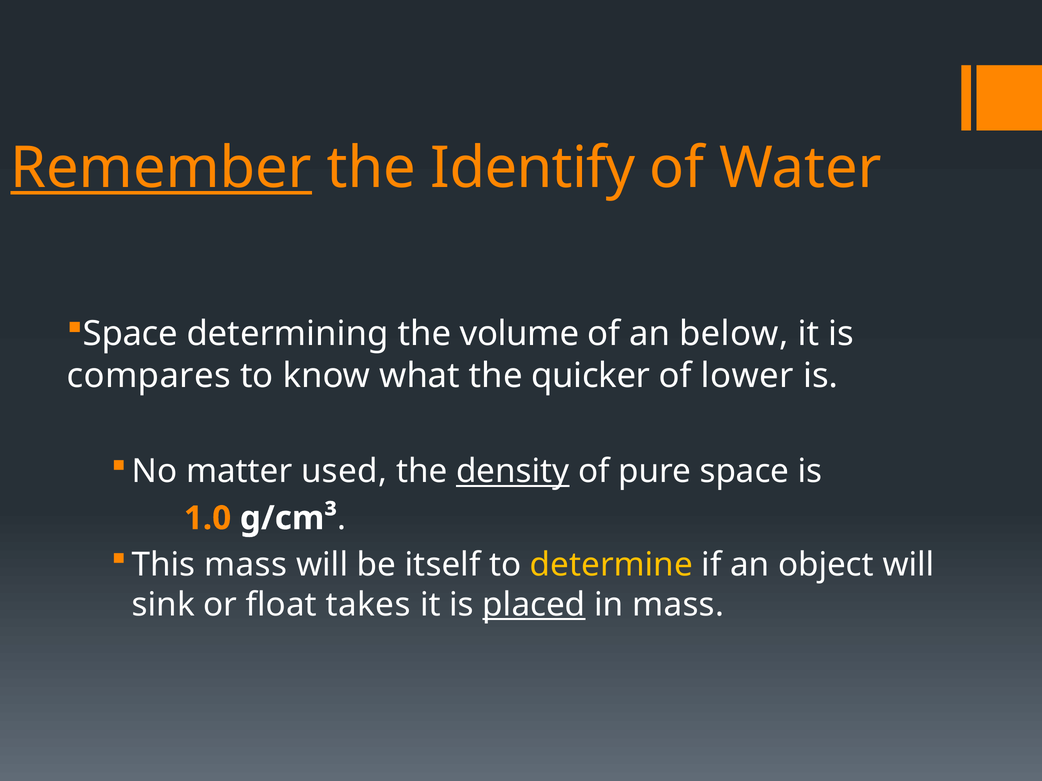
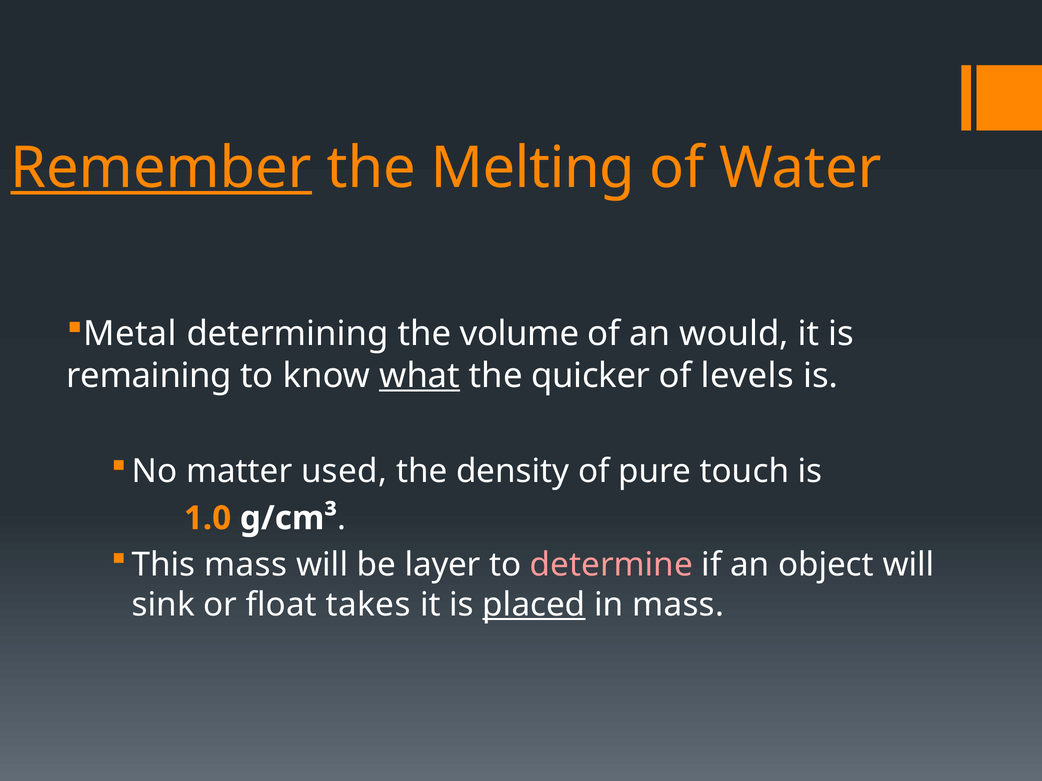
Identify: Identify -> Melting
Space at (130, 334): Space -> Metal
below: below -> would
compares: compares -> remaining
what underline: none -> present
lower: lower -> levels
density underline: present -> none
pure space: space -> touch
itself: itself -> layer
determine colour: yellow -> pink
